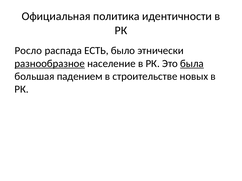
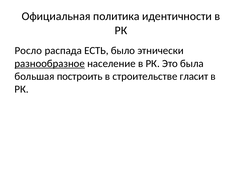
была underline: present -> none
падением: падением -> построить
новых: новых -> гласит
